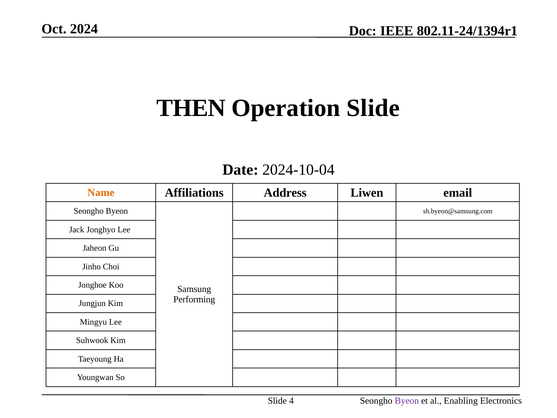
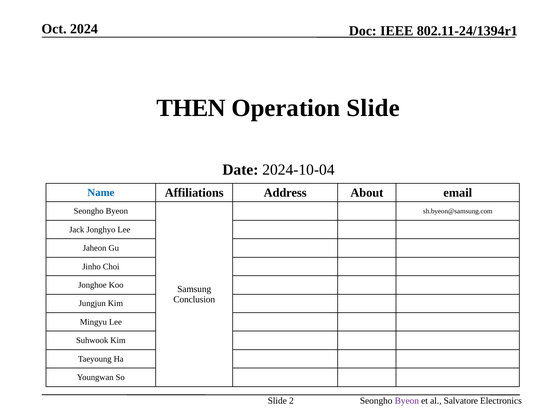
Name colour: orange -> blue
Liwen: Liwen -> About
Performing: Performing -> Conclusion
4: 4 -> 2
Enabling: Enabling -> Salvatore
